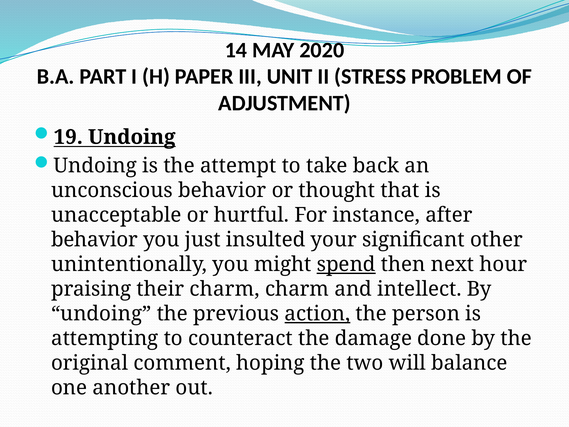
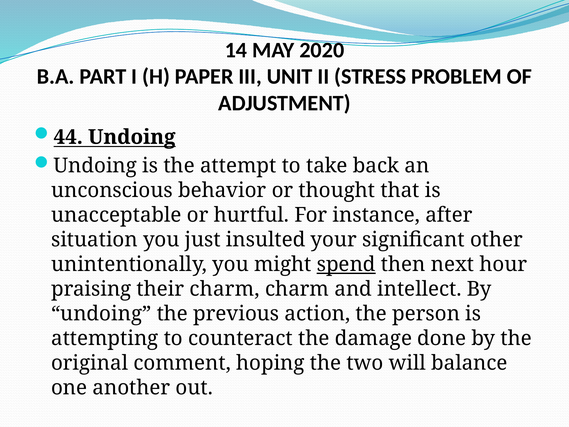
19: 19 -> 44
behavior at (95, 240): behavior -> situation
action underline: present -> none
